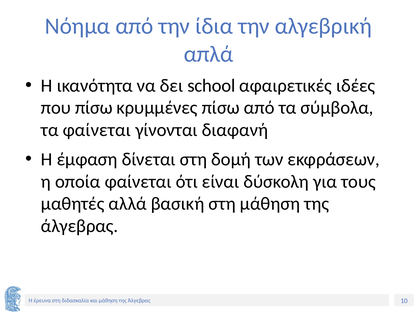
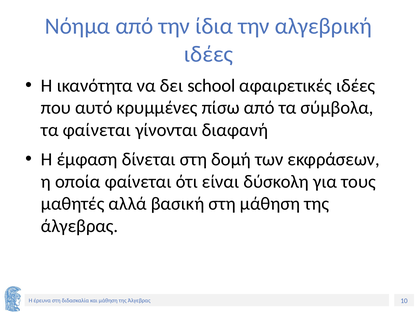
απλά at (209, 54): απλά -> ιδέες
που πίσω: πίσω -> αυτό
